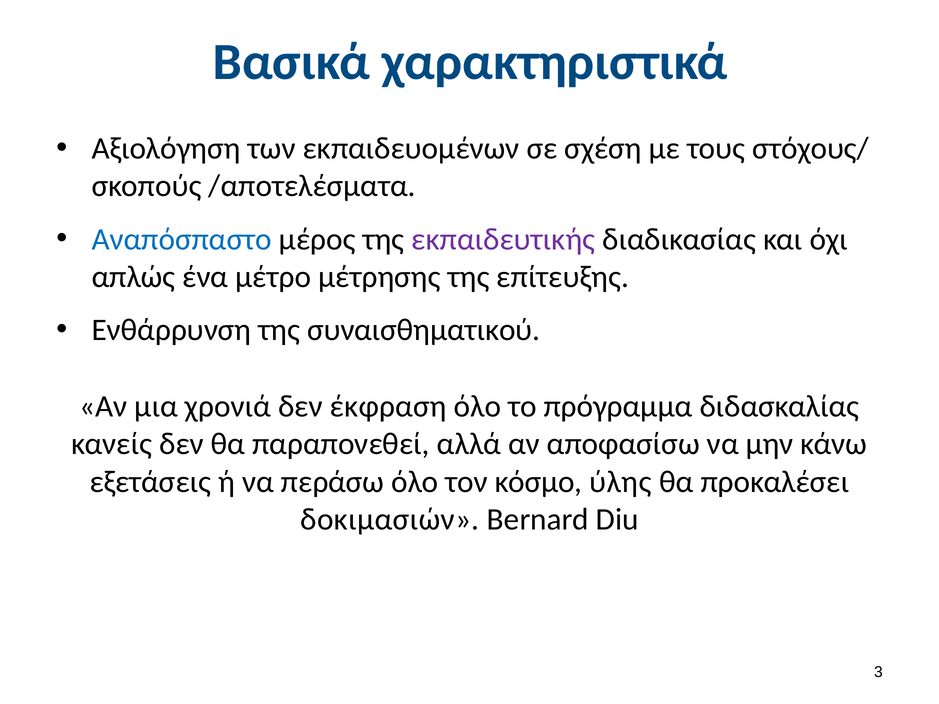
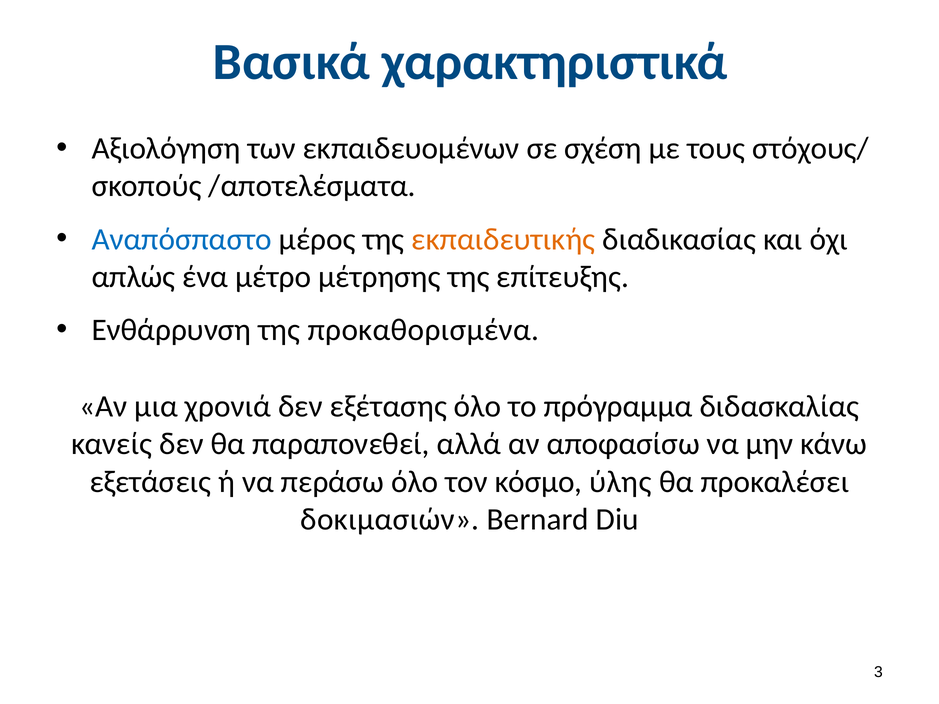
εκπαιδευτικής colour: purple -> orange
συναισθηματικού: συναισθηματικού -> προκαθορισμένα
έκφραση: έκφραση -> εξέτασης
